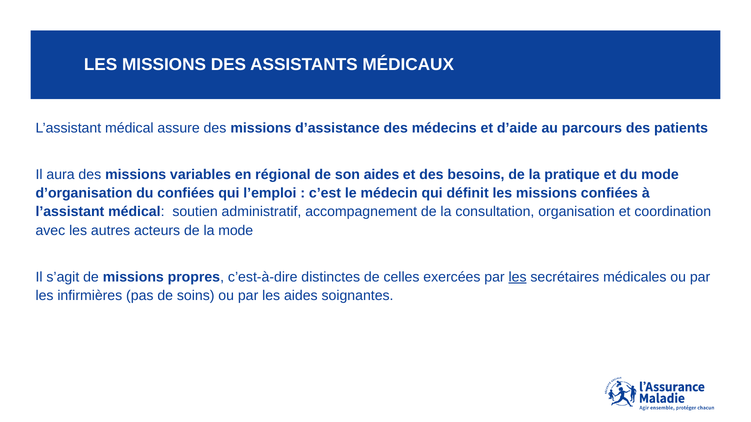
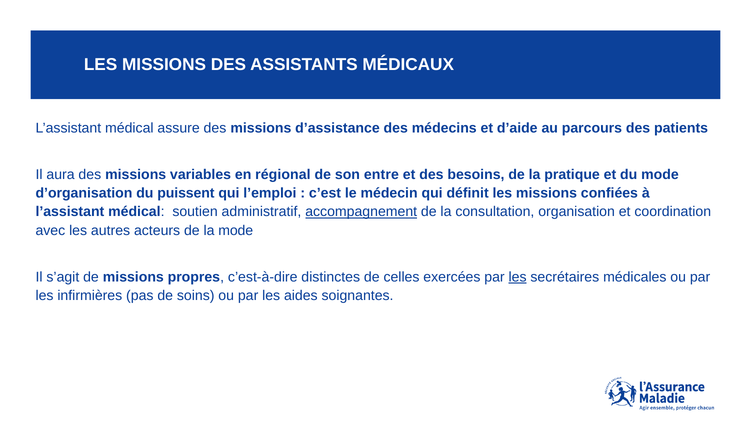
son aides: aides -> entre
du confiées: confiées -> puissent
accompagnement underline: none -> present
